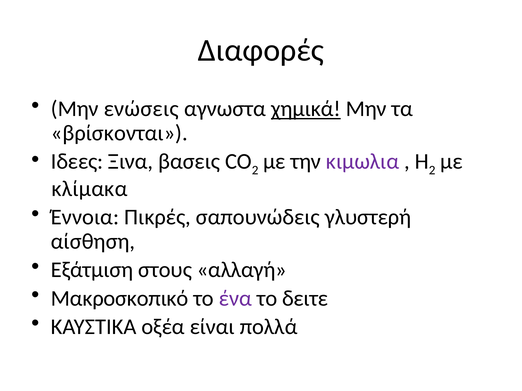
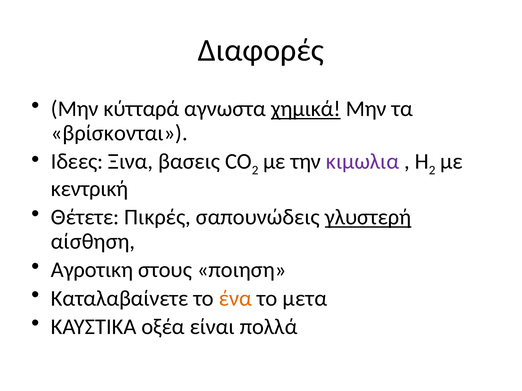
ενώσεις: ενώσεις -> κύτταρά
κλίμακα: κλίμακα -> κεντρική
Έννοια: Έννοια -> Θέτετε
γλυστερή underline: none -> present
Εξάτμιση: Εξάτμιση -> Αγροτικη
αλλαγή: αλλαγή -> ποιηση
Μακροσκοπικό: Μακροσκοπικό -> Καταλαβαίνετε
ένα colour: purple -> orange
δειτε: δειτε -> μετα
